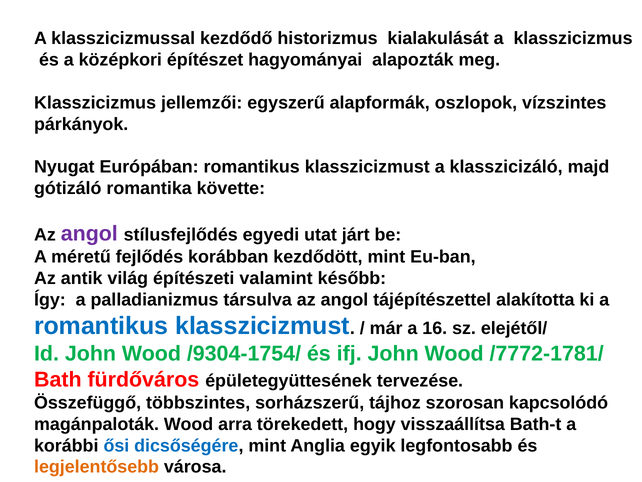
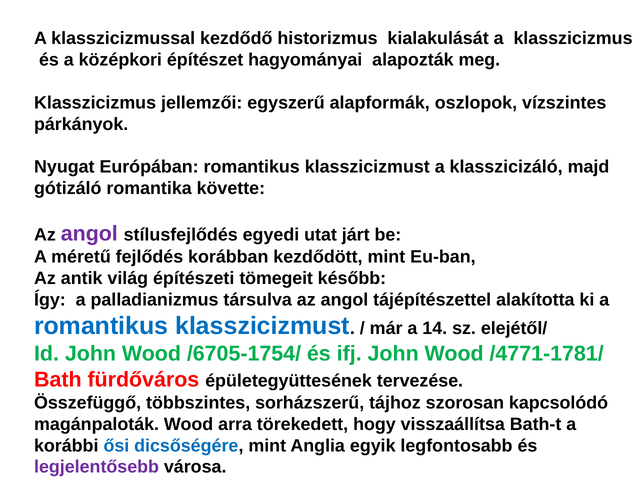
valamint: valamint -> tömegeit
16: 16 -> 14
/9304-1754/: /9304-1754/ -> /6705-1754/
/7772-1781/: /7772-1781/ -> /4771-1781/
legjelentősebb colour: orange -> purple
